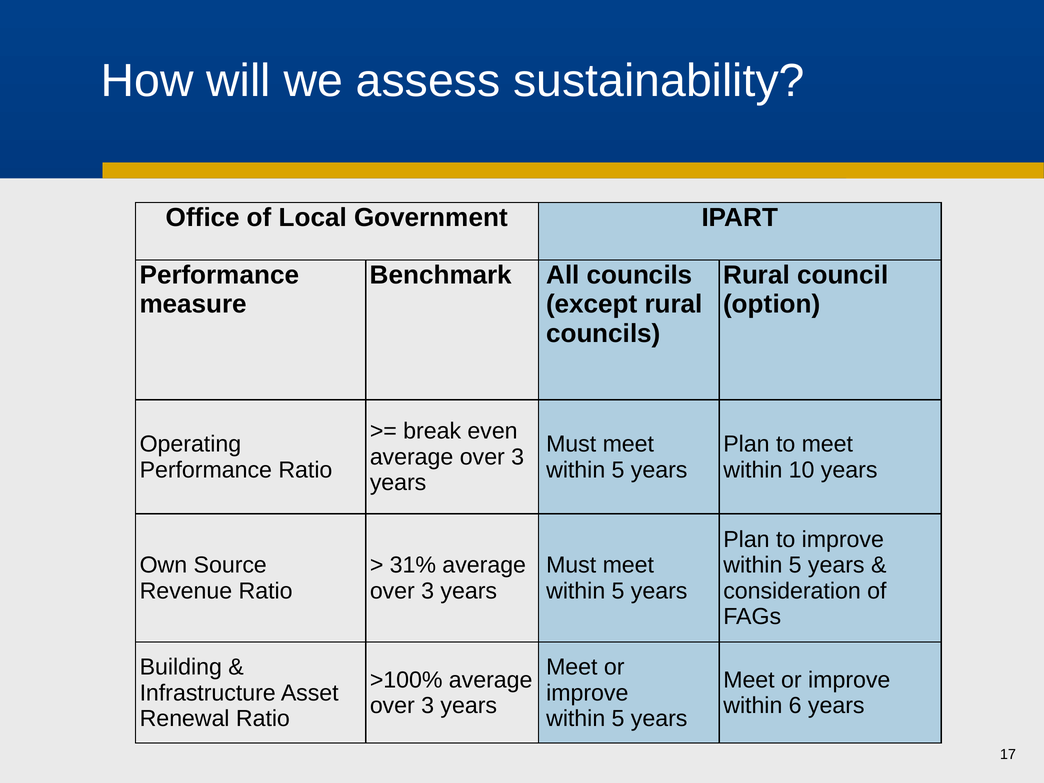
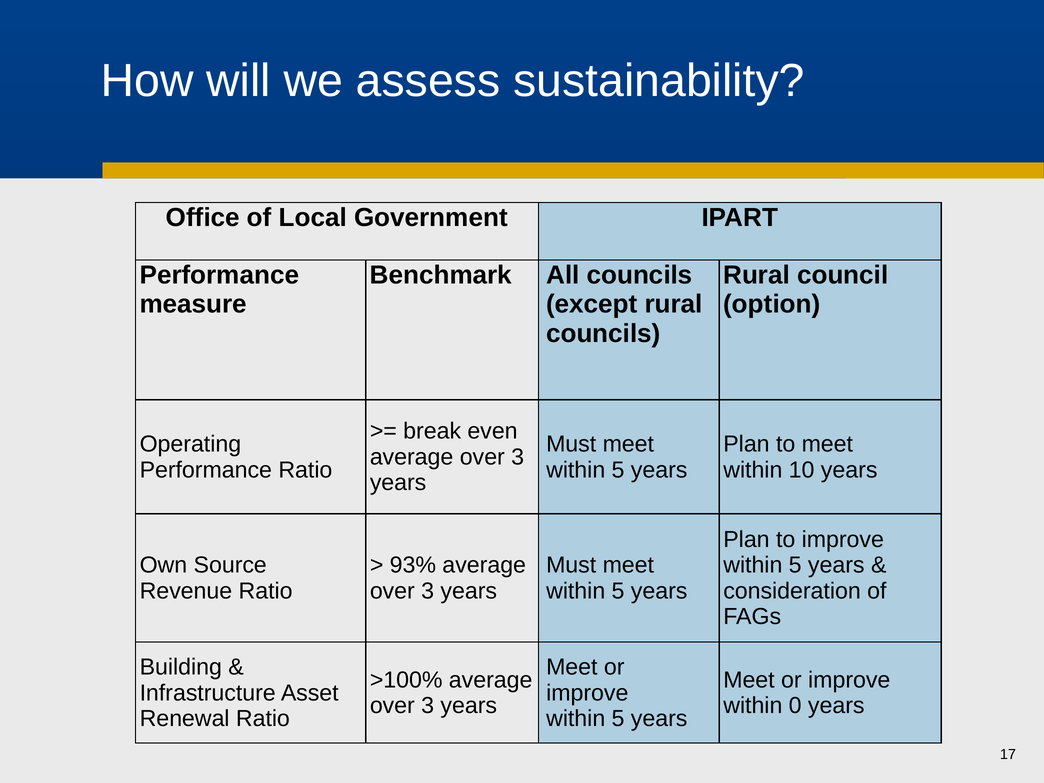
31%: 31% -> 93%
6: 6 -> 0
